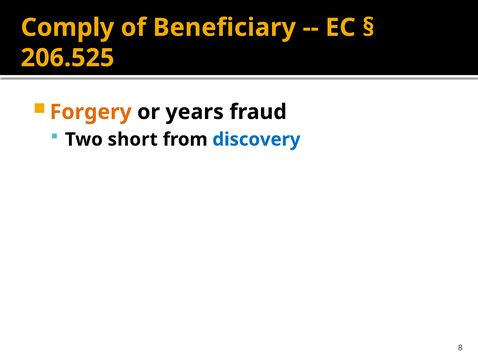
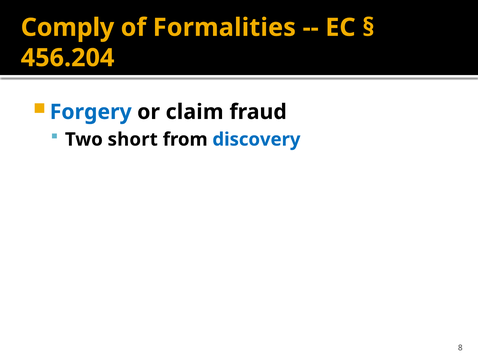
Beneficiary: Beneficiary -> Formalities
206.525: 206.525 -> 456.204
Forgery colour: orange -> blue
years: years -> claim
